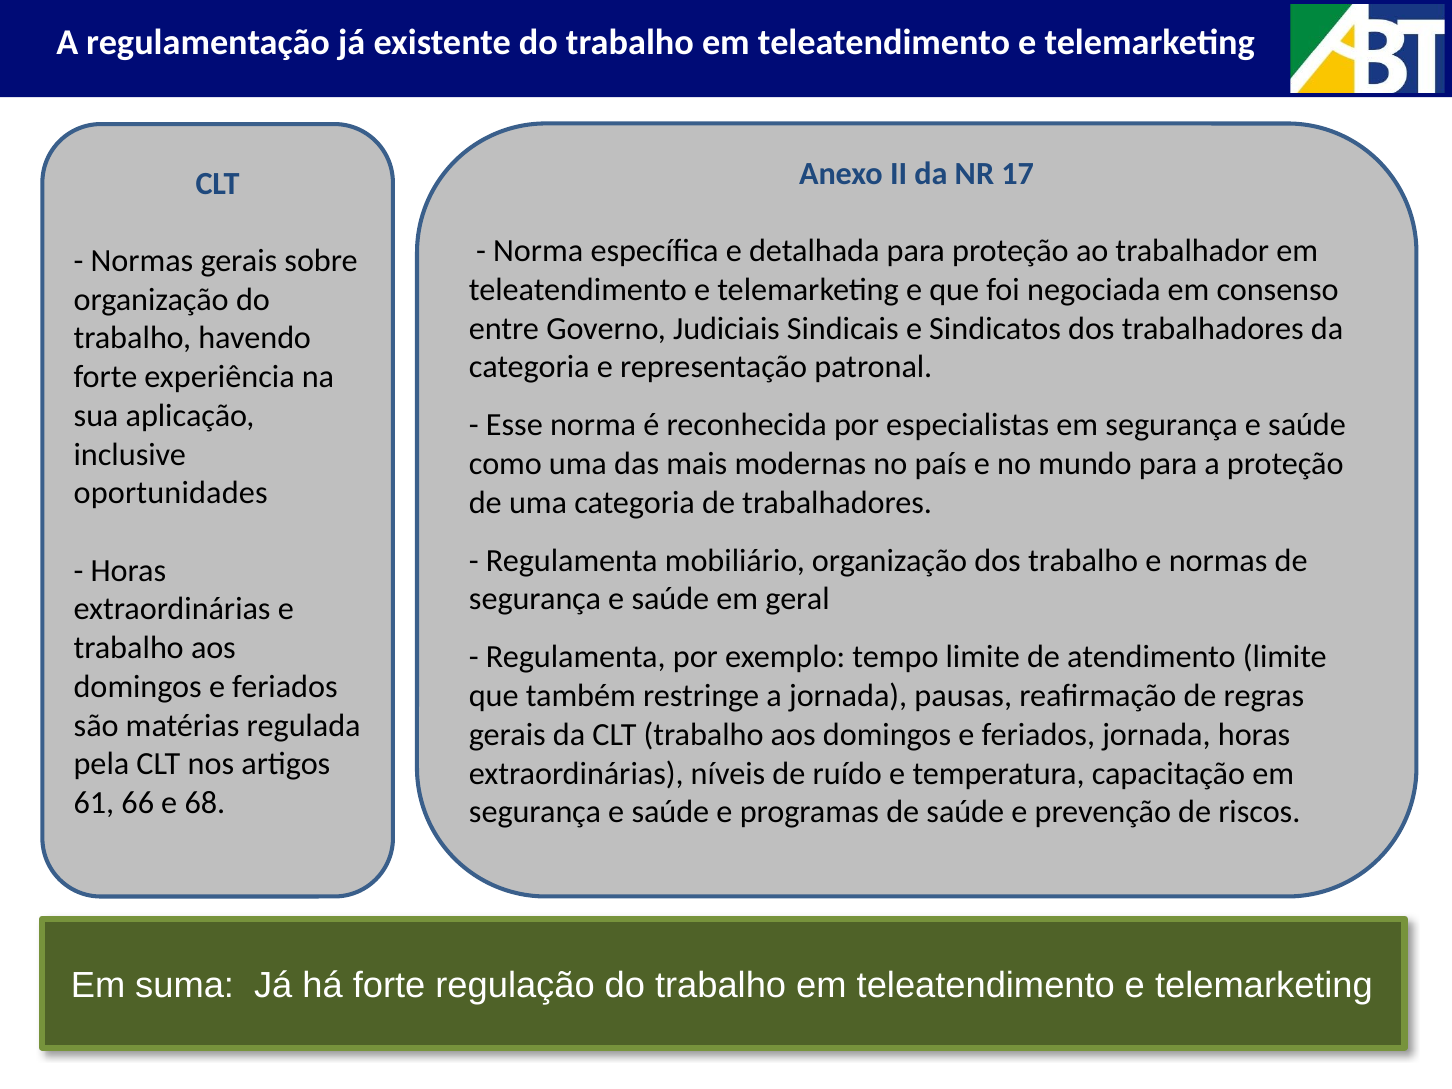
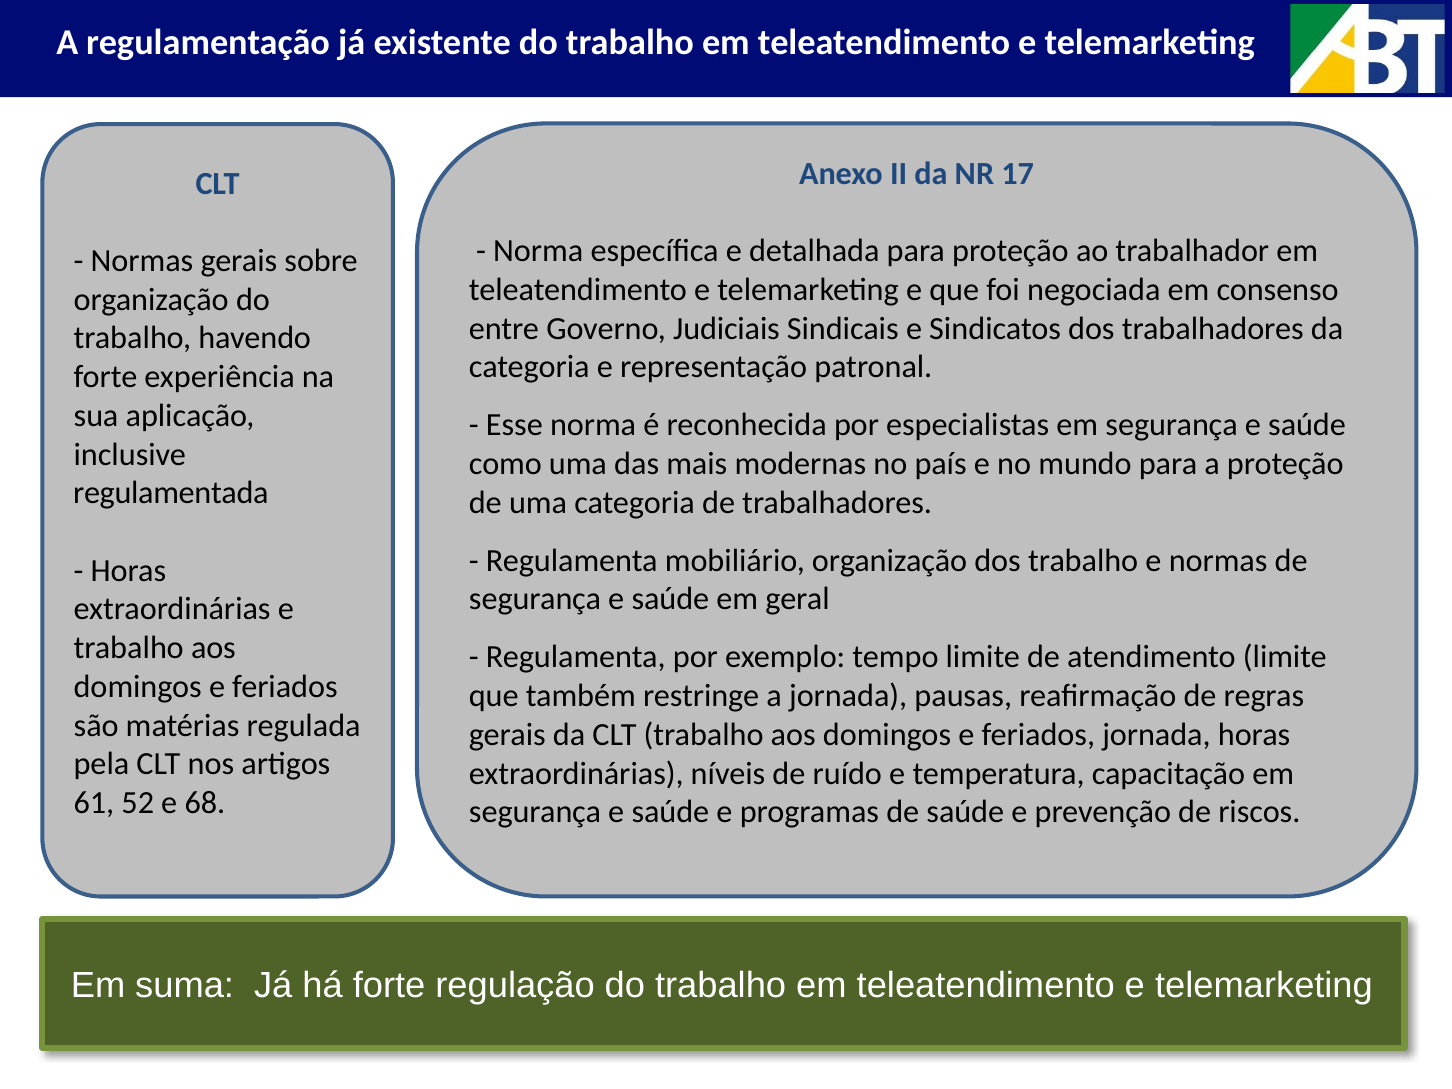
oportunidades: oportunidades -> regulamentada
66: 66 -> 52
